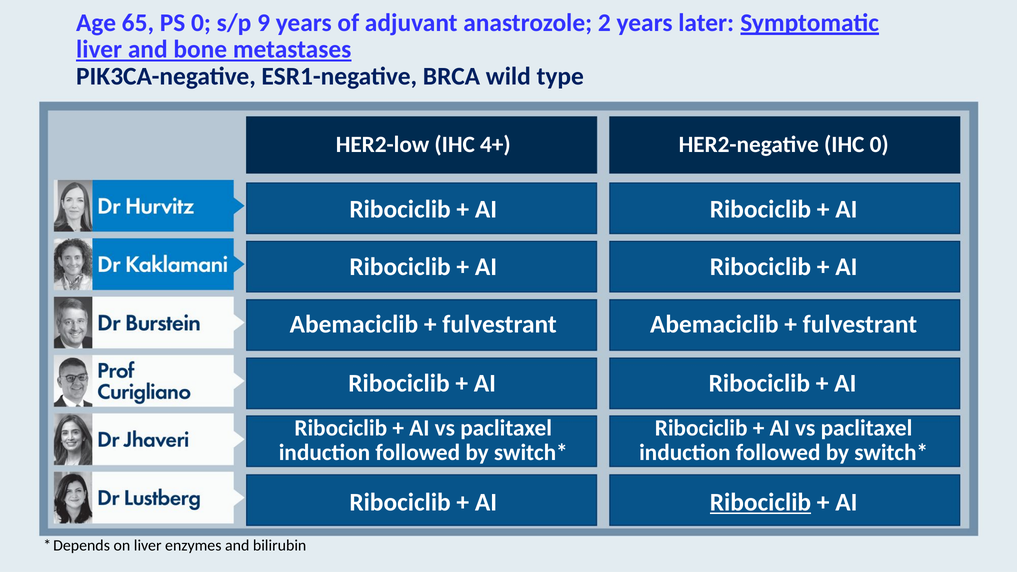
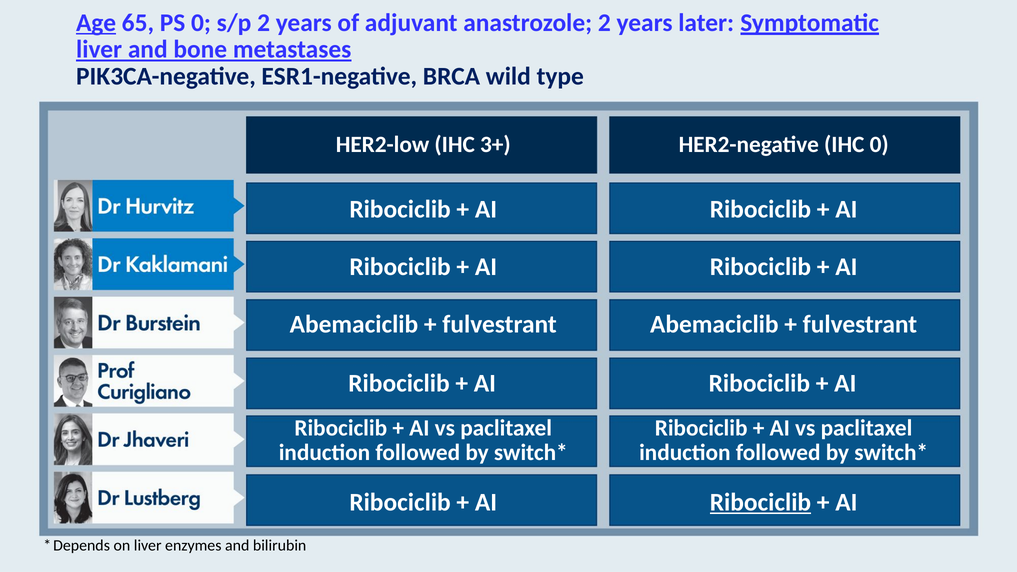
Age underline: none -> present
s/p 9: 9 -> 2
4+: 4+ -> 3+
